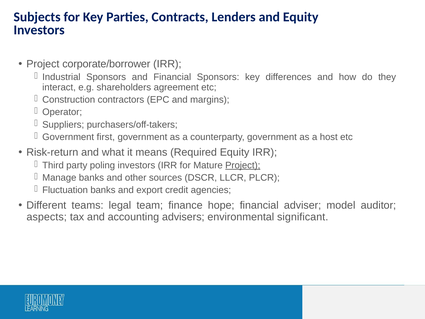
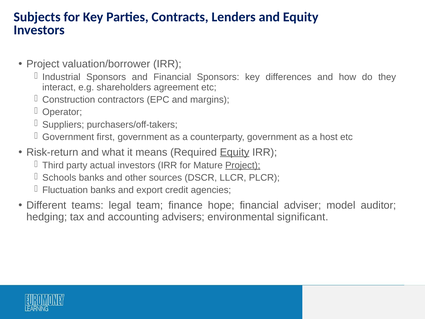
corporate/borrower: corporate/borrower -> valuation/borrower
Equity at (235, 152) underline: none -> present
poling: poling -> actual
Manage: Manage -> Schools
aspects: aspects -> hedging
